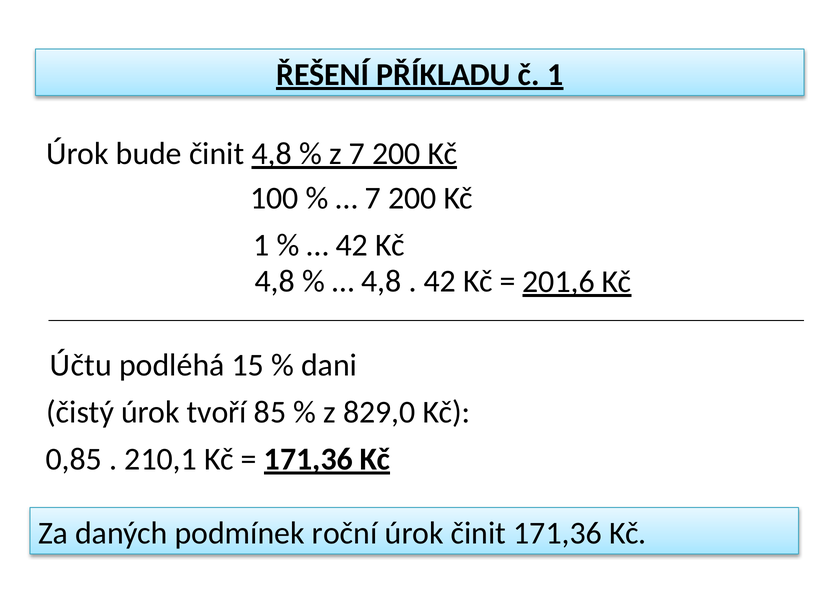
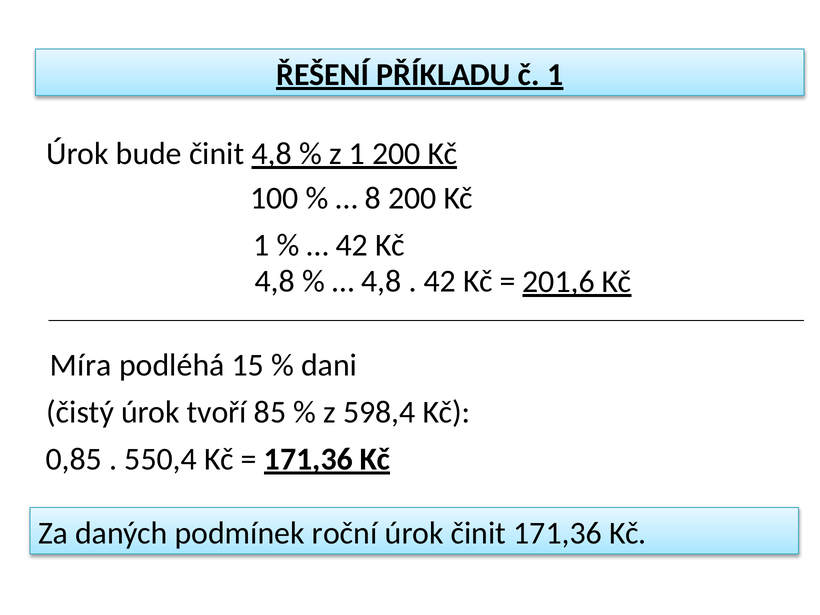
z 7: 7 -> 1
7 at (373, 198): 7 -> 8
Účtu: Účtu -> Míra
829,0: 829,0 -> 598,4
210,1: 210,1 -> 550,4
